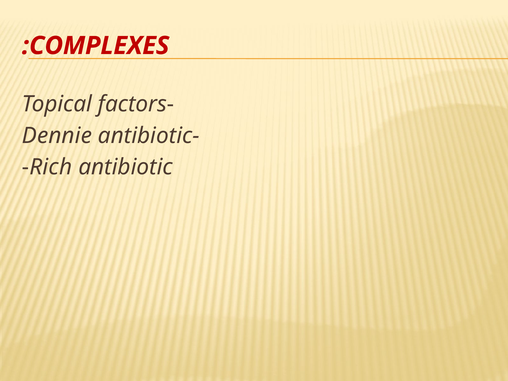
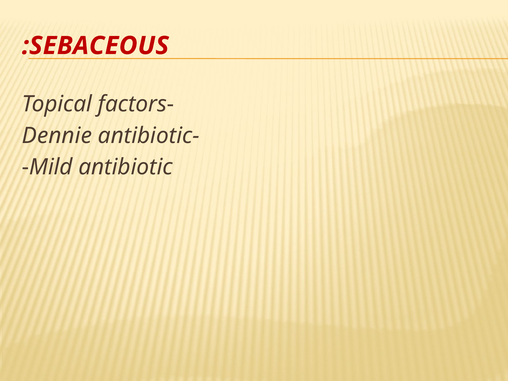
COMPLEXES: COMPLEXES -> SEBACEOUS
Rich: Rich -> Mild
